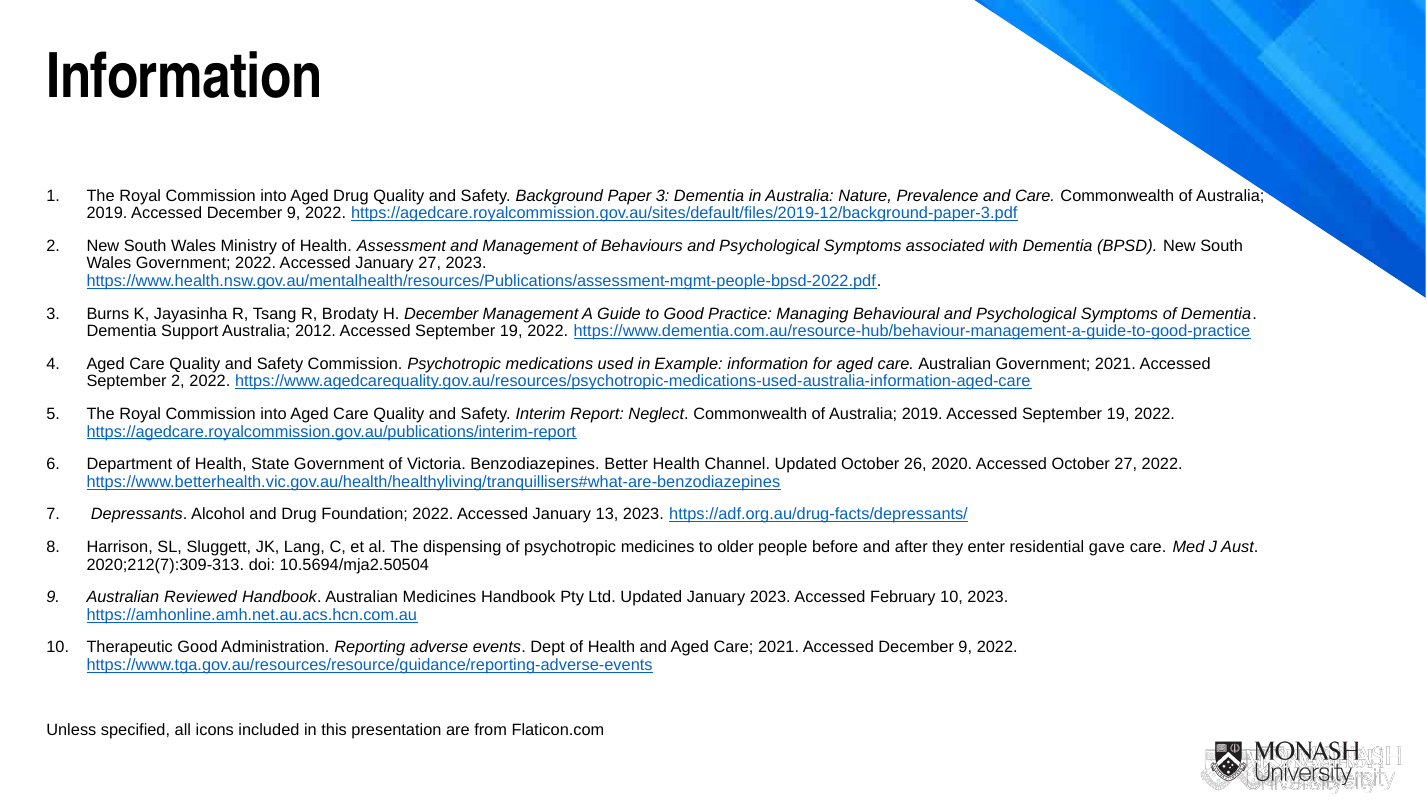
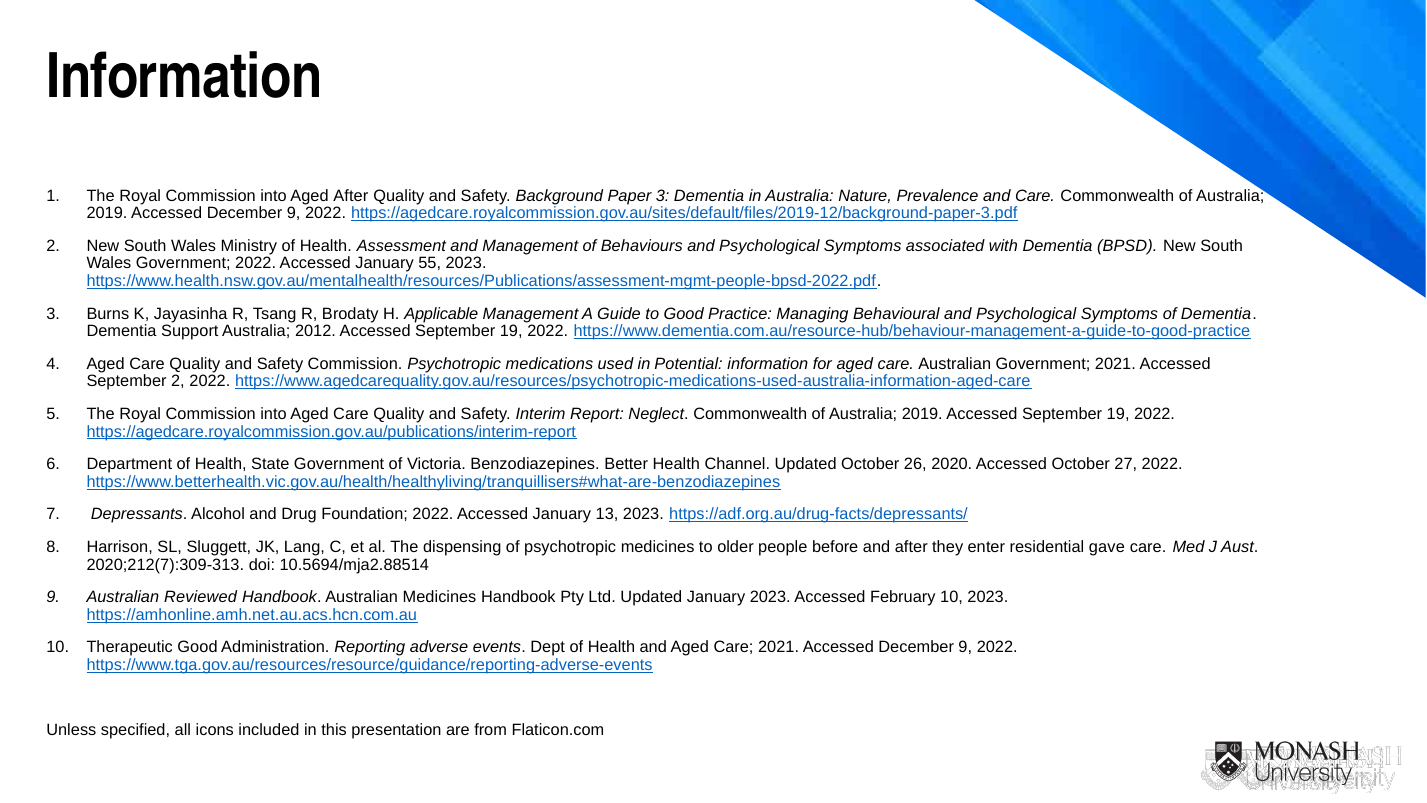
Aged Drug: Drug -> After
January 27: 27 -> 55
H December: December -> Applicable
Example: Example -> Potential
10.5694/mja2.50504: 10.5694/mja2.50504 -> 10.5694/mja2.88514
